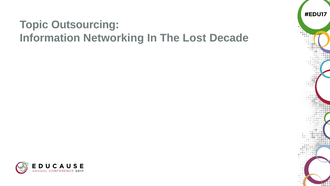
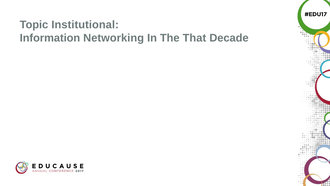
Outsourcing: Outsourcing -> Institutional
Lost: Lost -> That
